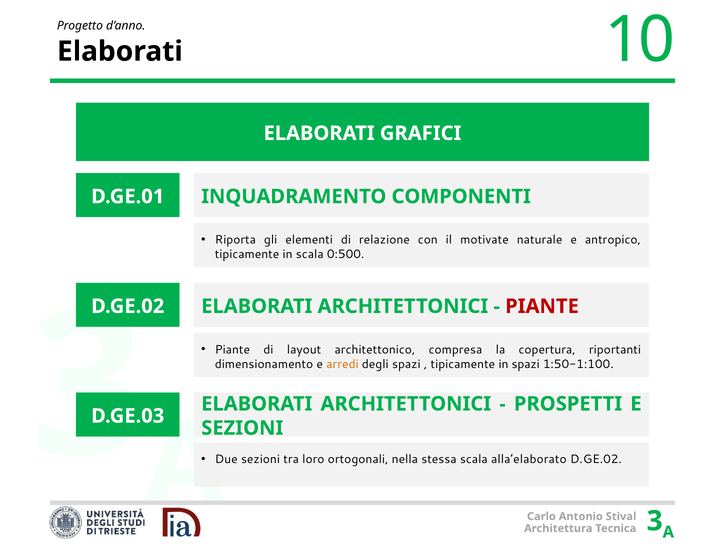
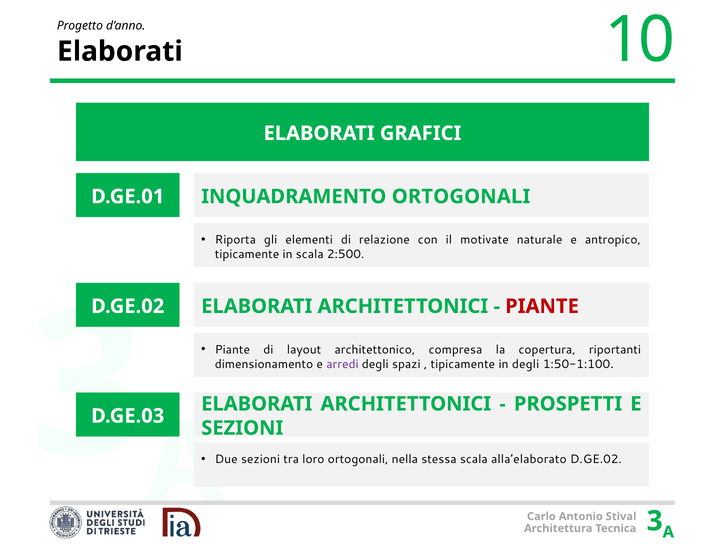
INQUADRAMENTO COMPONENTI: COMPONENTI -> ORTOGONALI
0:500: 0:500 -> 2:500
arredi colour: orange -> purple
in spazi: spazi -> degli
